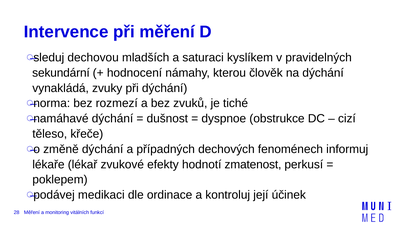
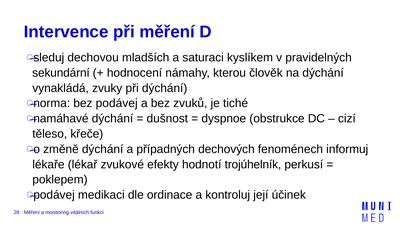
bez rozmezí: rozmezí -> podávej
zmatenost: zmatenost -> trojúhelník
